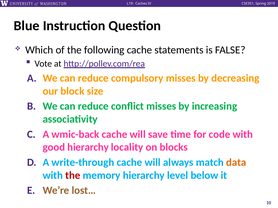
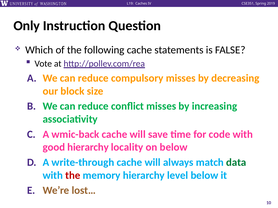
Blue: Blue -> Only
on blocks: blocks -> below
data colour: orange -> green
